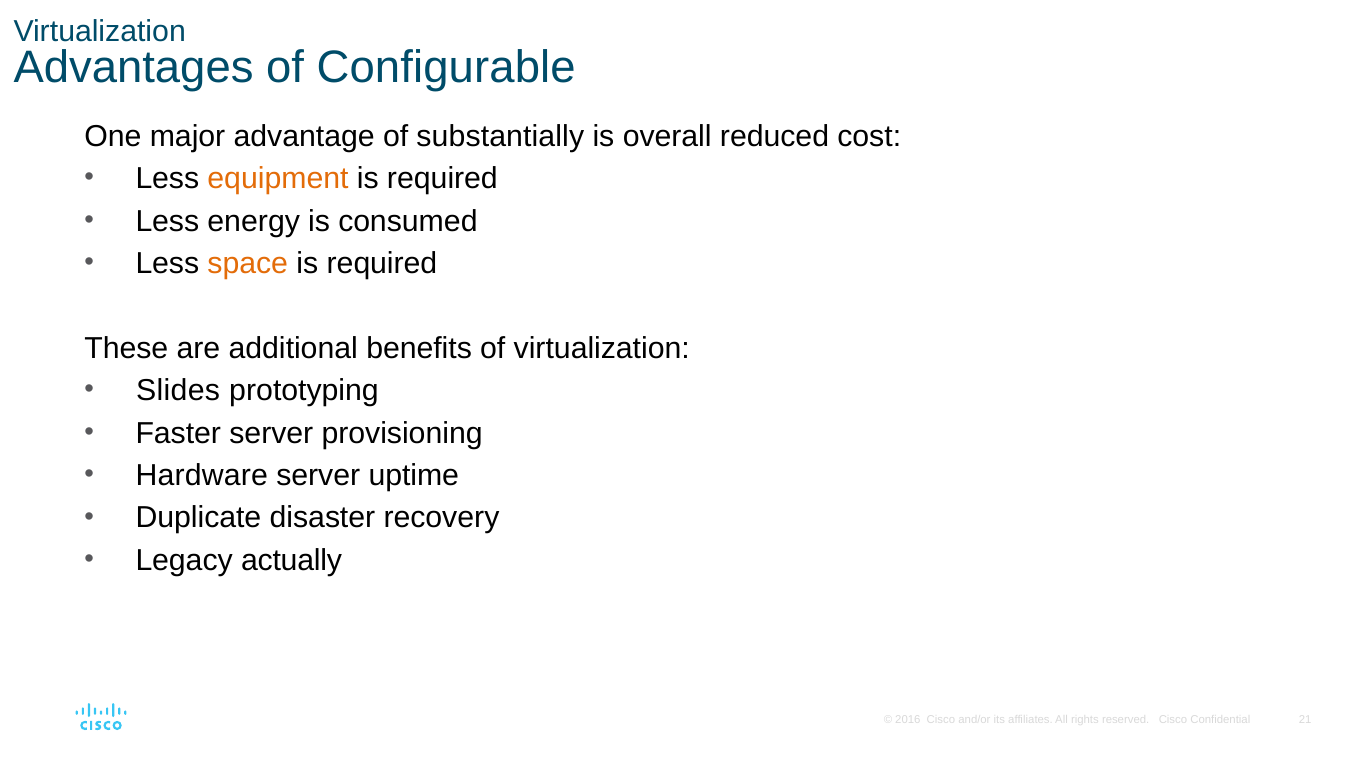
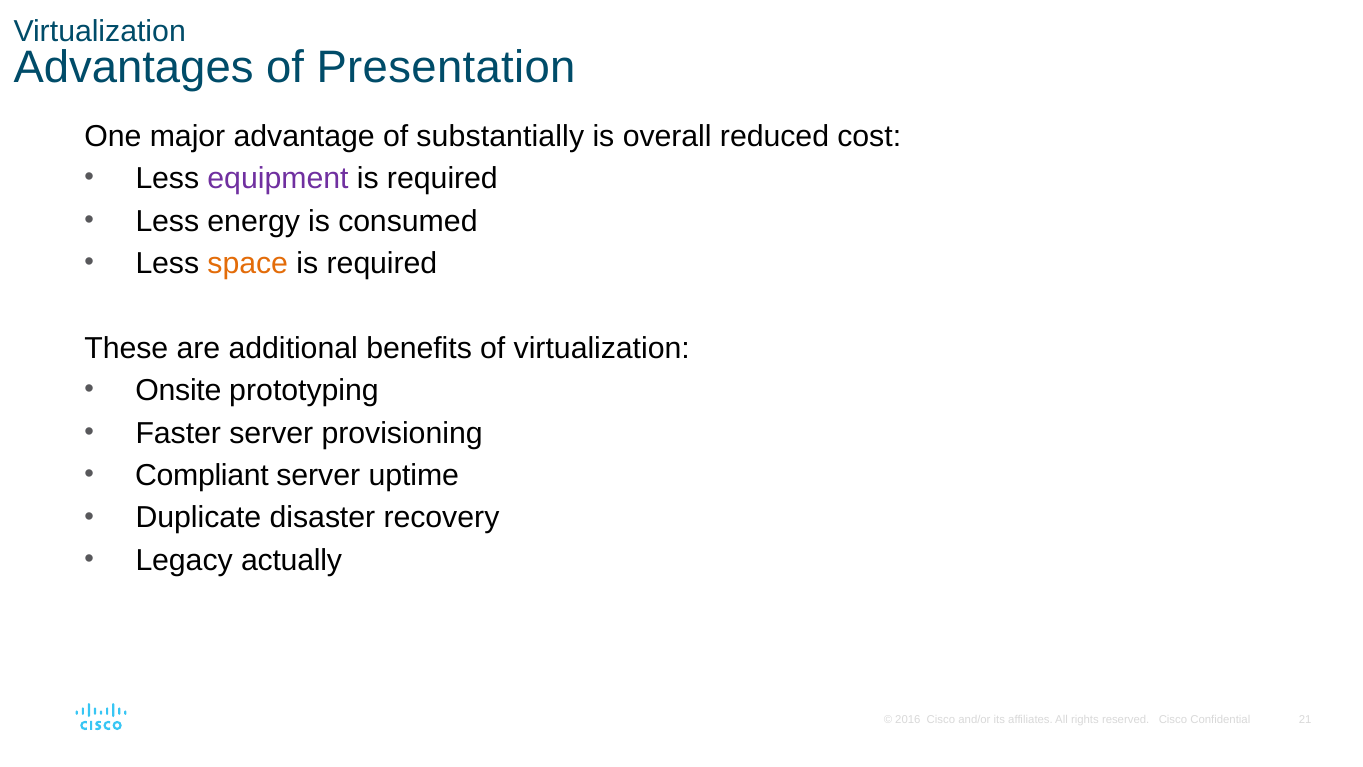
Configurable: Configurable -> Presentation
equipment colour: orange -> purple
Slides: Slides -> Onsite
Hardware: Hardware -> Compliant
